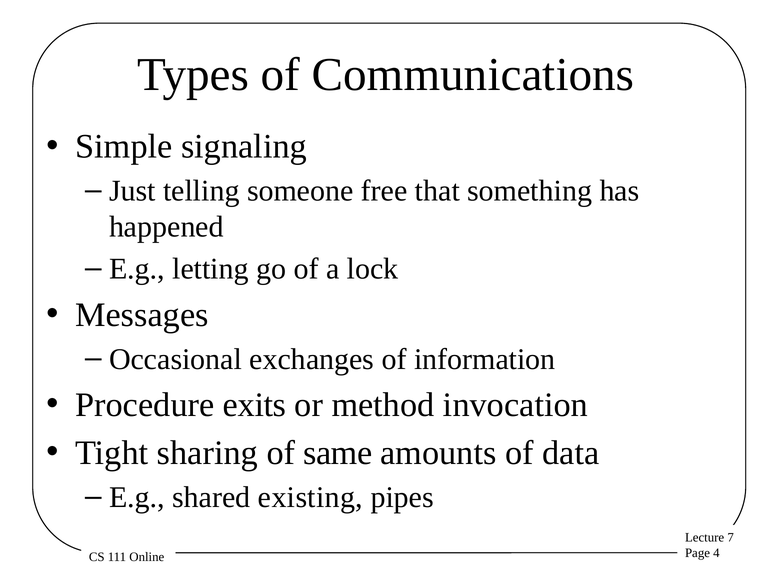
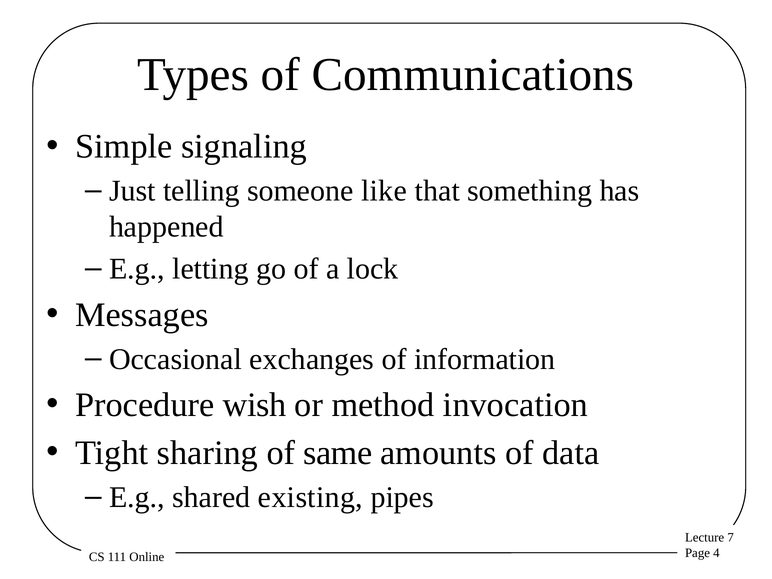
free: free -> like
exits: exits -> wish
